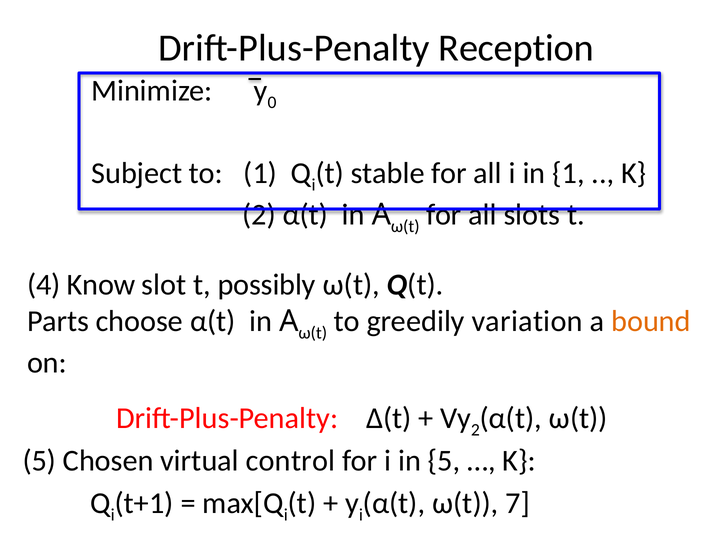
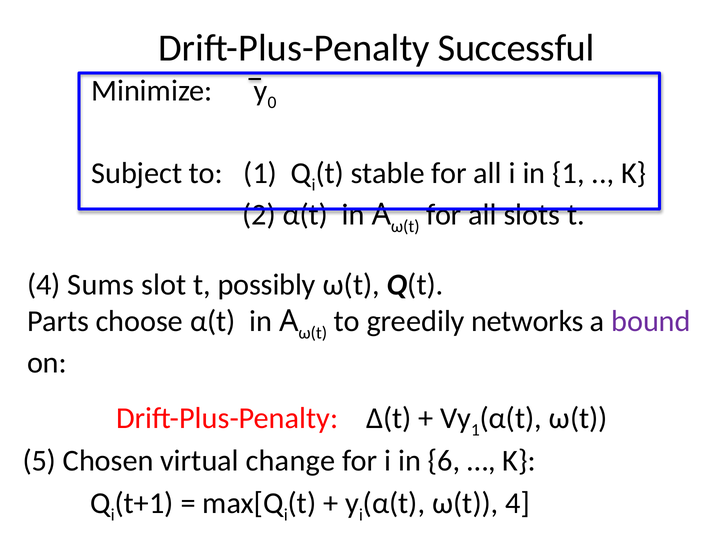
Reception: Reception -> Successful
Know: Know -> Sums
variation: variation -> networks
bound colour: orange -> purple
2 at (475, 430): 2 -> 1
control: control -> change
in 5: 5 -> 6
ω(t 7: 7 -> 4
